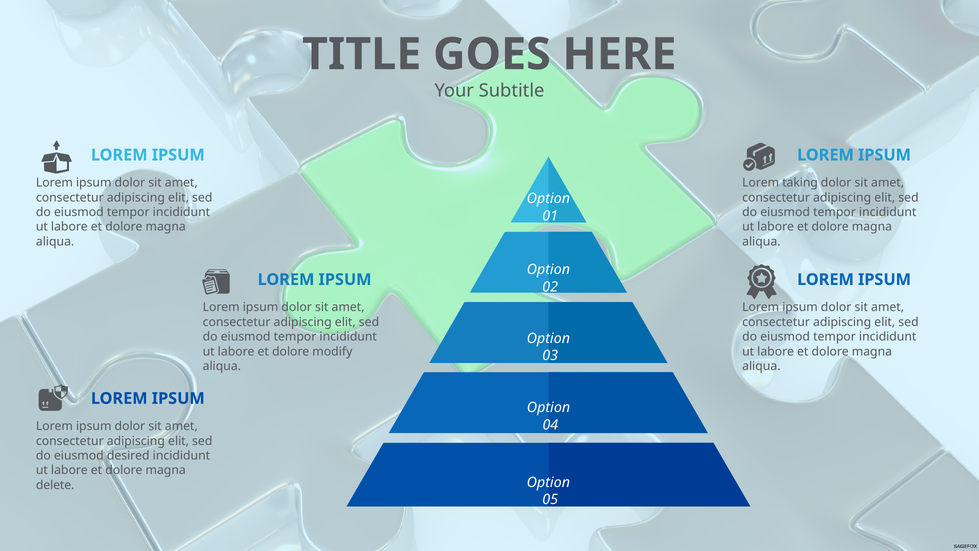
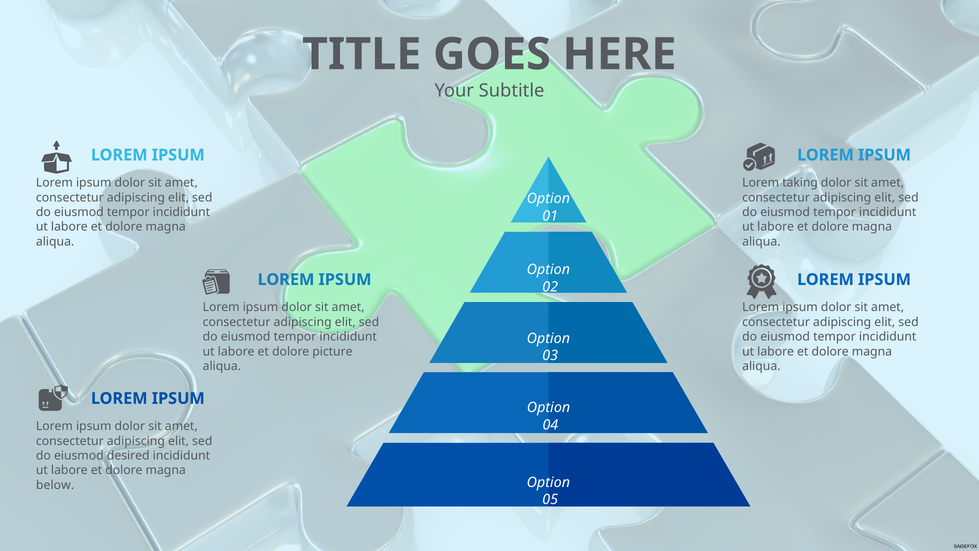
modify: modify -> picture
delete: delete -> below
